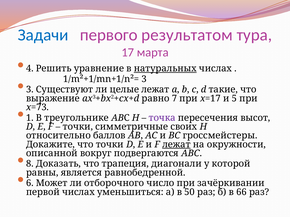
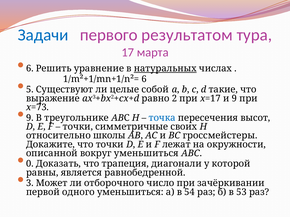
4 at (30, 69): 4 -> 6
1/m²+1/mn+1/n²= 3: 3 -> 6
3 at (30, 90): 3 -> 5
целые лежат: лежат -> собой
7: 7 -> 2
и 5: 5 -> 9
1 at (30, 118): 1 -> 9
точка colour: purple -> blue
баллов: баллов -> школы
лежат at (176, 145) underline: present -> none
вокруг подвергаются: подвергаются -> уменьшиться
8: 8 -> 0
6: 6 -> 3
первой числах: числах -> одного
50: 50 -> 54
66: 66 -> 53
